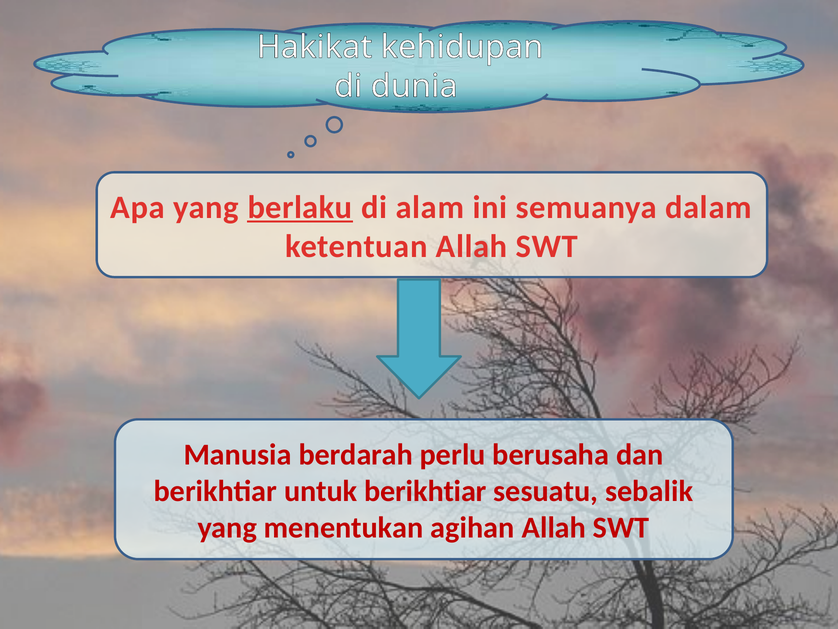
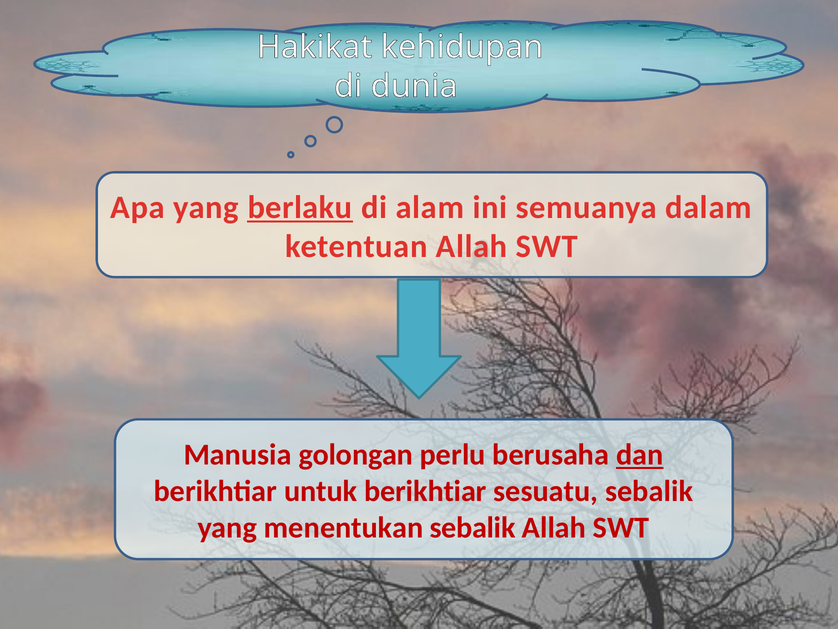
berdarah: berdarah -> golongan
dan underline: none -> present
menentukan agihan: agihan -> sebalik
